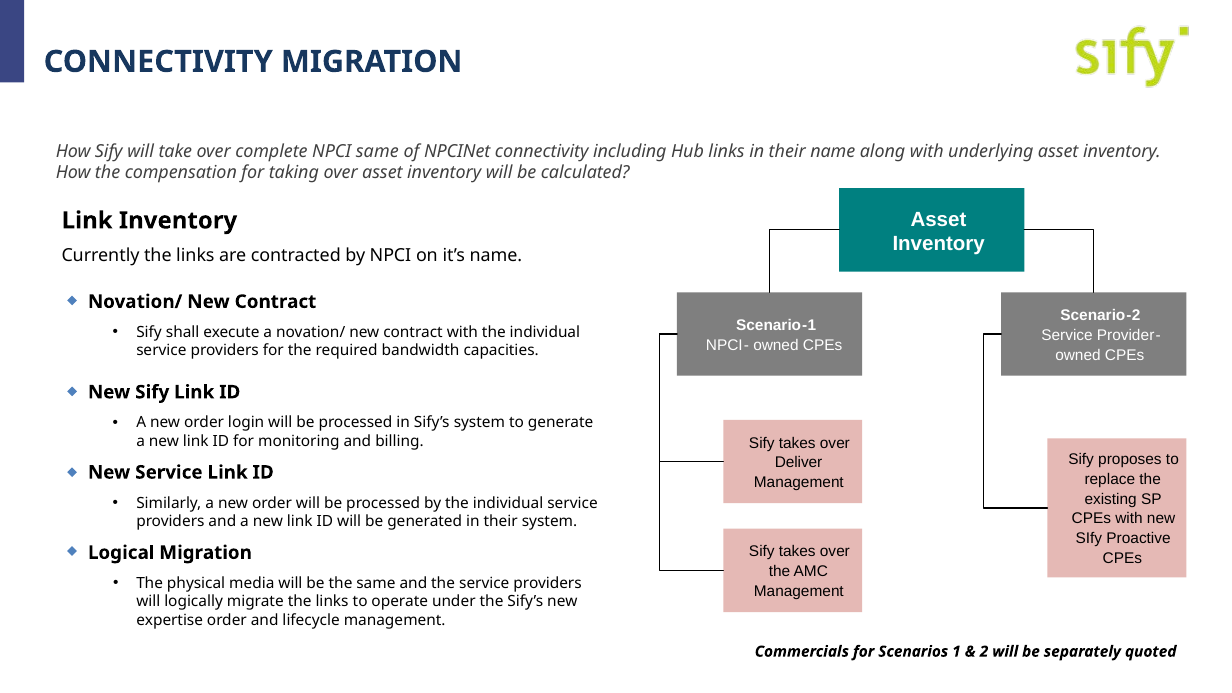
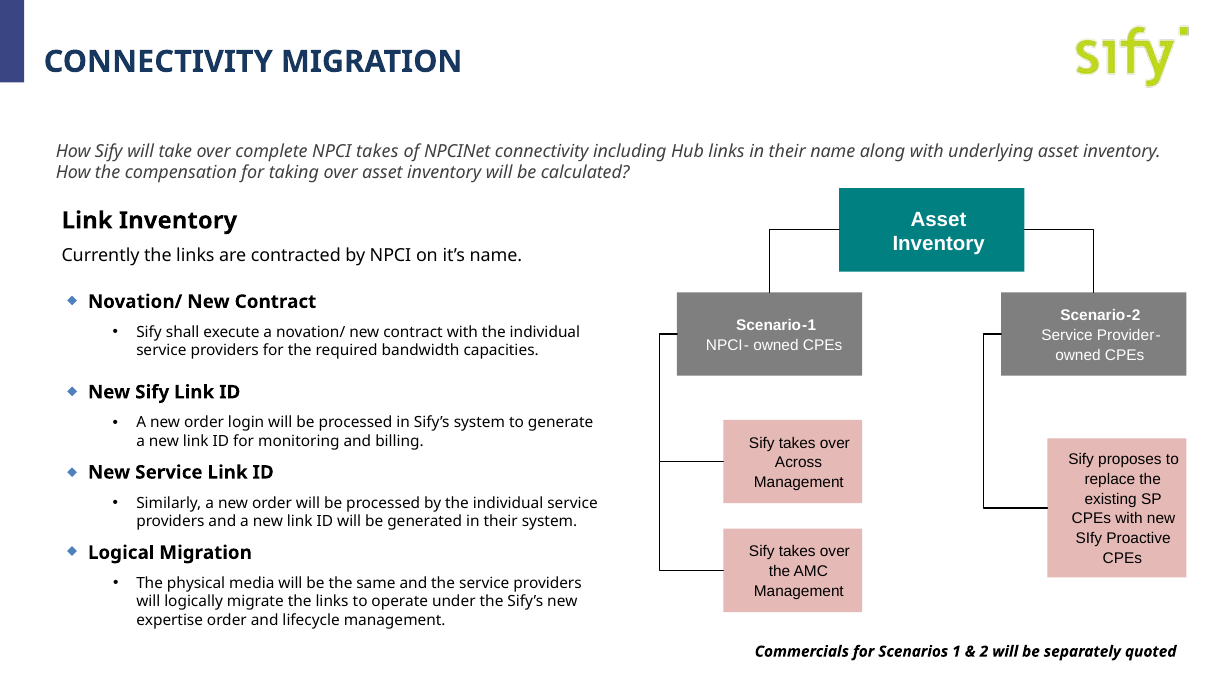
NPCI same: same -> takes
Deliver: Deliver -> Across
